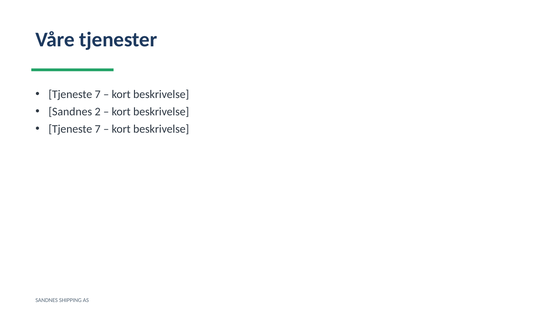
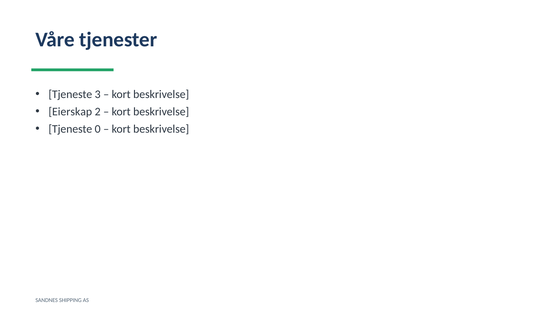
7 at (98, 94): 7 -> 3
Sandnes at (70, 112): Sandnes -> Eierskap
7 at (98, 129): 7 -> 0
